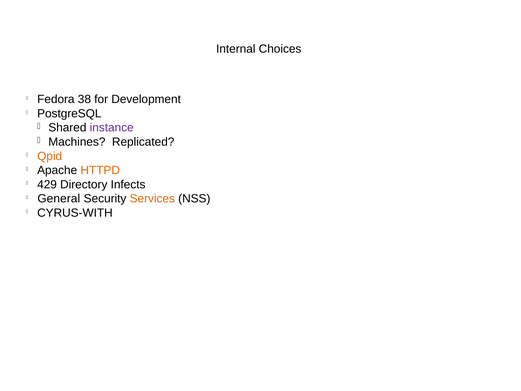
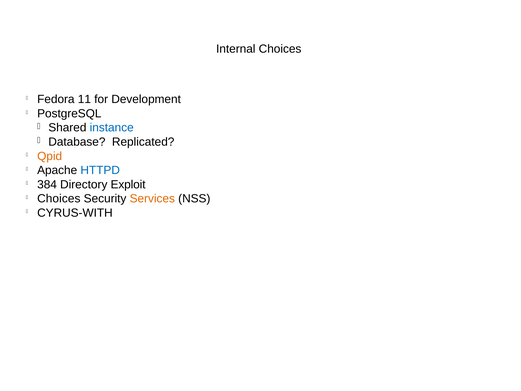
38: 38 -> 11
instance colour: purple -> blue
Machines: Machines -> Database
HTTPD colour: orange -> blue
429: 429 -> 384
Infects: Infects -> Exploit
General at (59, 199): General -> Choices
